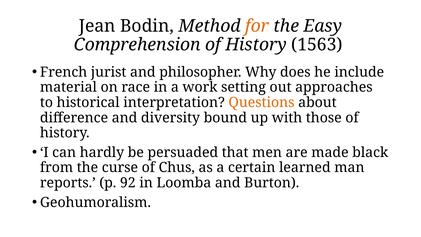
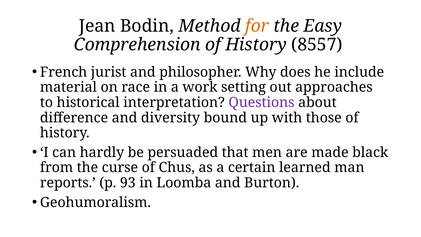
1563: 1563 -> 8557
Questions colour: orange -> purple
92: 92 -> 93
